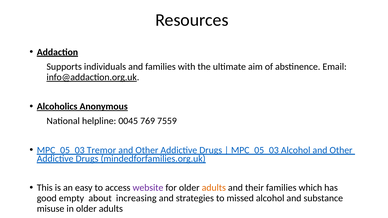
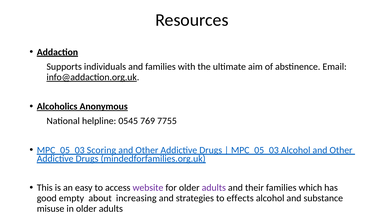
0045: 0045 -> 0545
7559: 7559 -> 7755
Tremor: Tremor -> Scoring
adults at (214, 188) colour: orange -> purple
missed: missed -> effects
